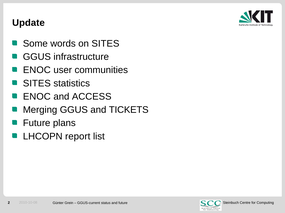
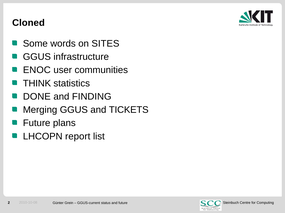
Update: Update -> Cloned
SITES at (37, 84): SITES -> THINK
ENOC at (37, 97): ENOC -> DONE
ACCESS: ACCESS -> FINDING
